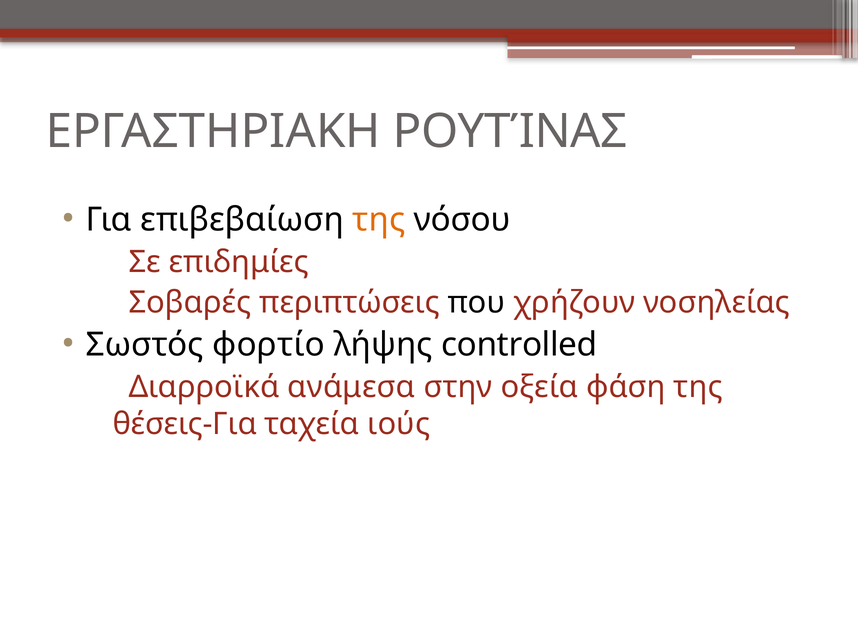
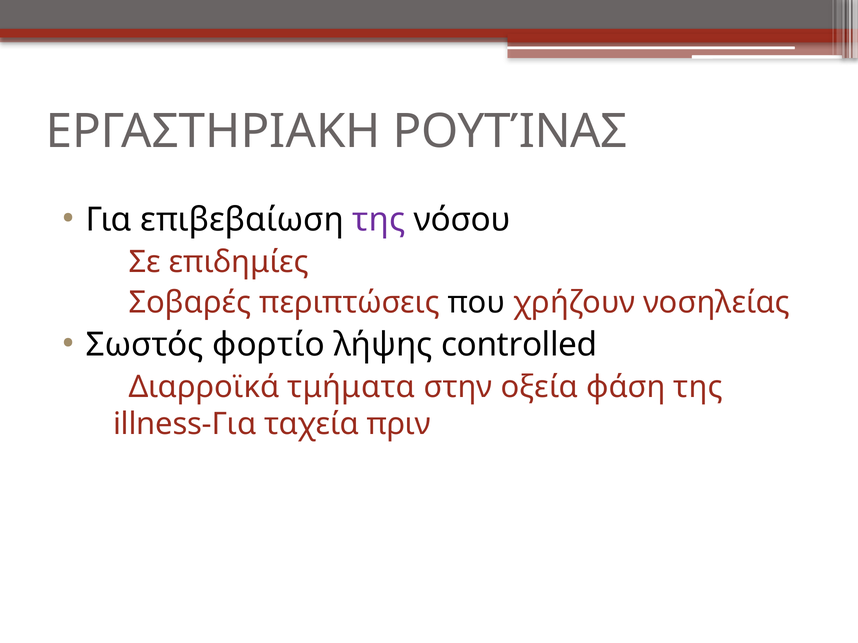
της at (379, 220) colour: orange -> purple
ανάμεσα: ανάμεσα -> τμήματα
θέσεις-Για: θέσεις-Για -> illness-Για
ιούς: ιούς -> πριν
